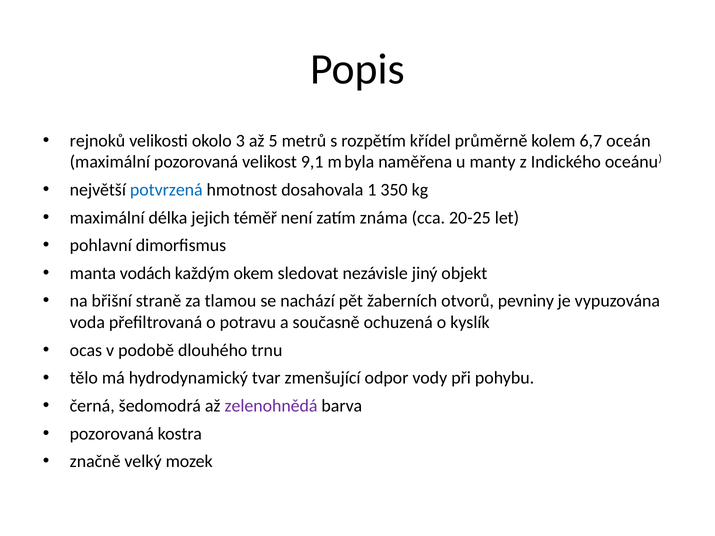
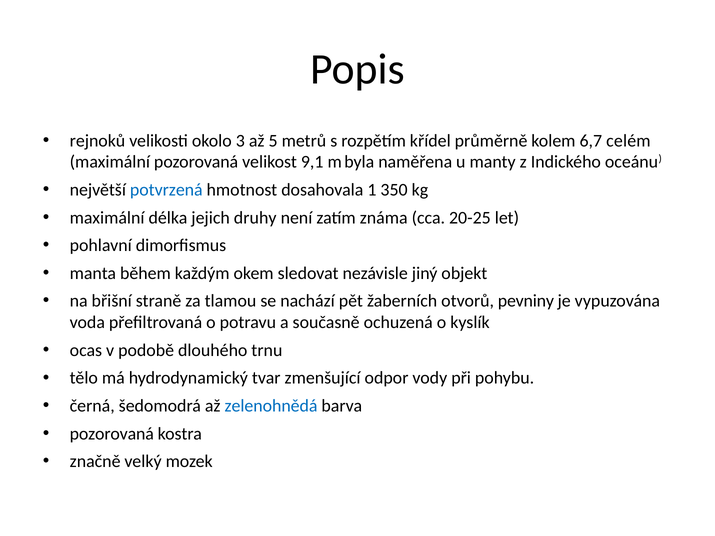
oceán: oceán -> celém
téměř: téměř -> druhy
vodách: vodách -> během
zelenohnědá colour: purple -> blue
